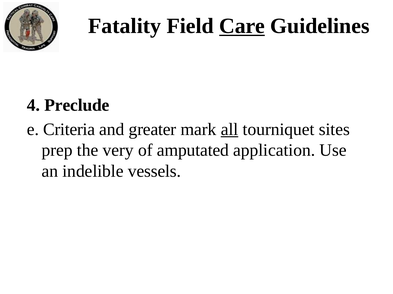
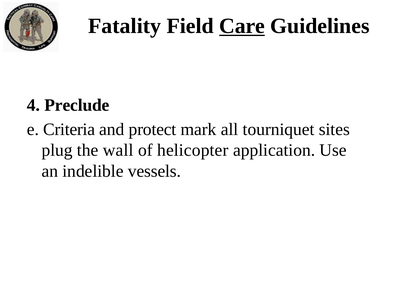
greater: greater -> protect
all underline: present -> none
prep: prep -> plug
very: very -> wall
amputated: amputated -> helicopter
